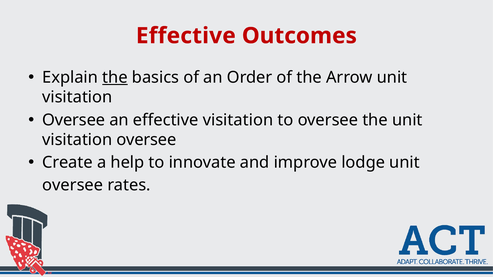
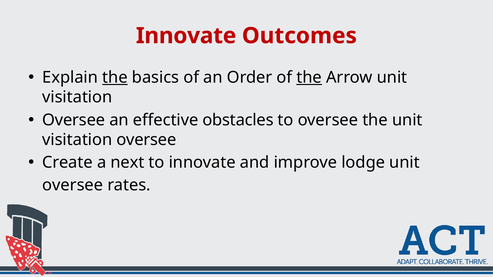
Effective at (186, 36): Effective -> Innovate
the at (309, 78) underline: none -> present
effective visitation: visitation -> obstacles
help: help -> next
